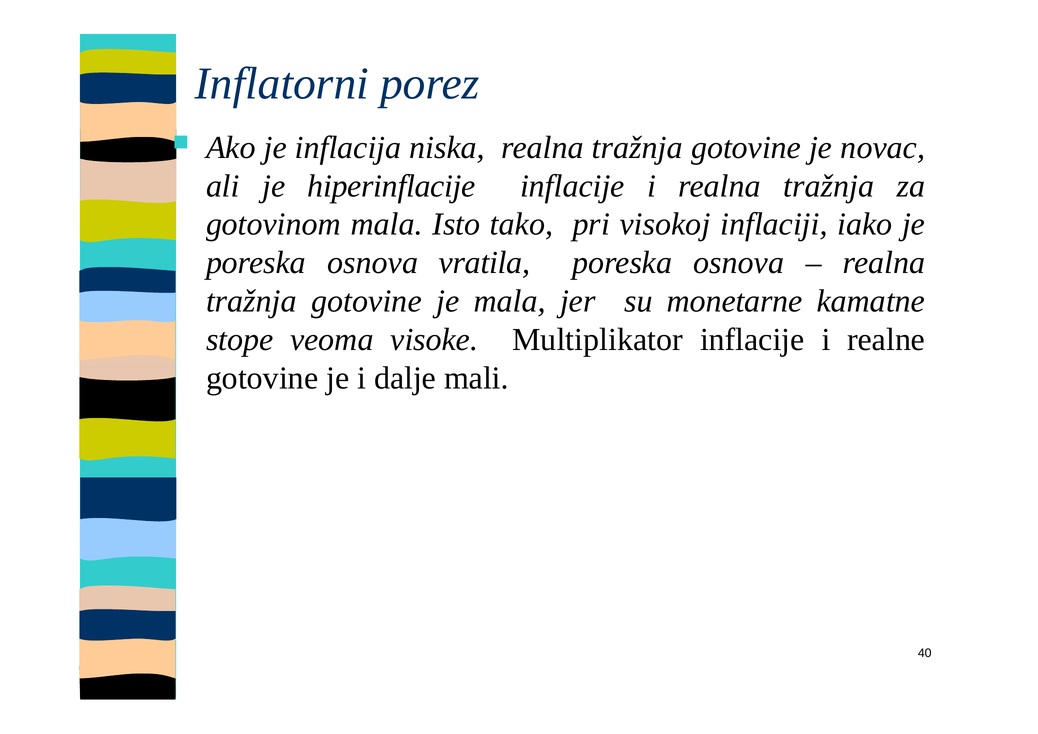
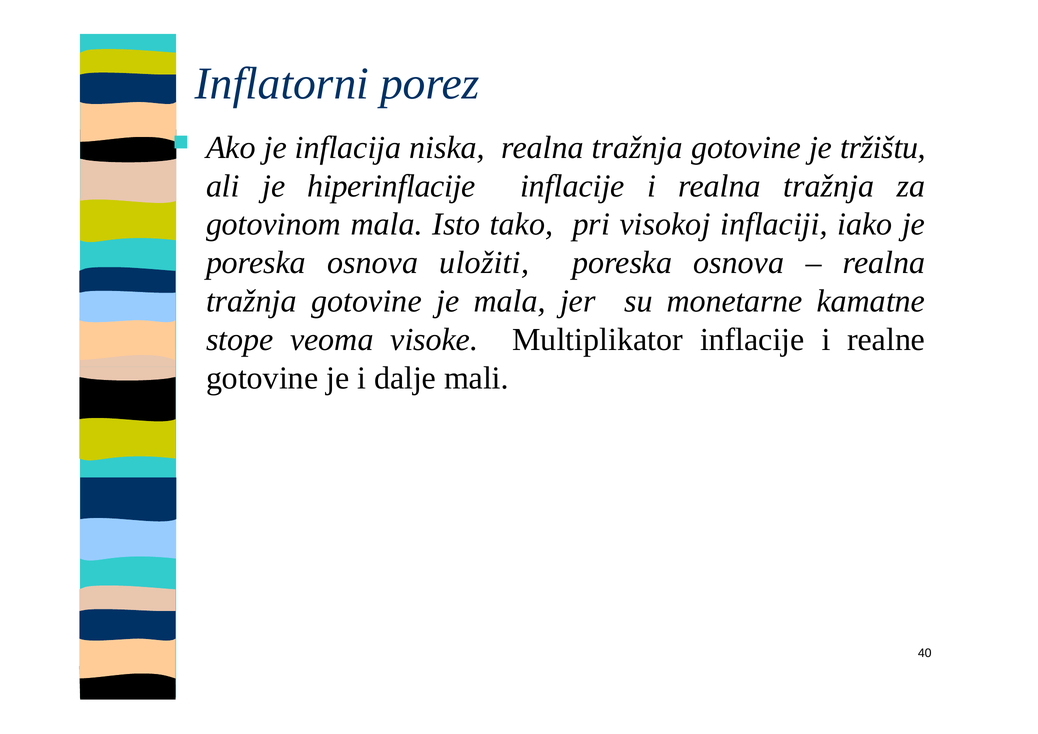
novac: novac -> tržištu
vratila: vratila -> uložiti
